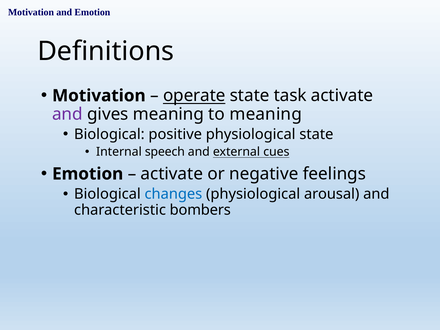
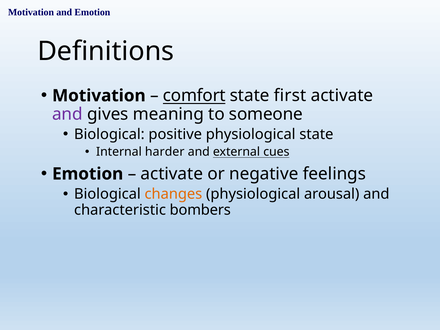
operate: operate -> comfort
task: task -> first
to meaning: meaning -> someone
speech: speech -> harder
changes colour: blue -> orange
